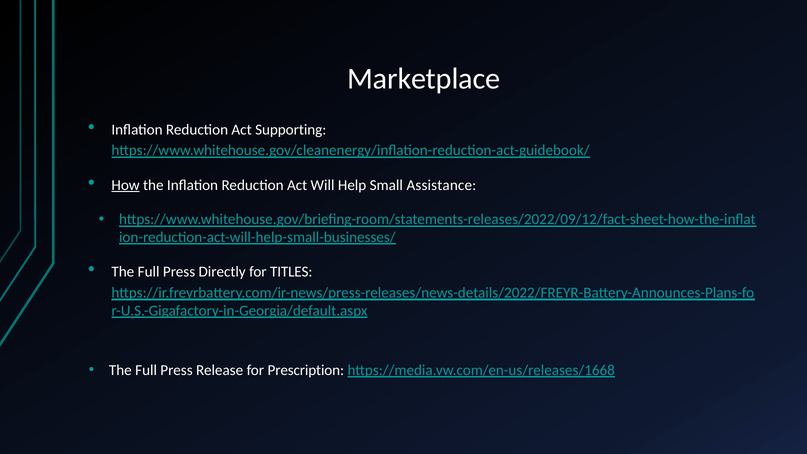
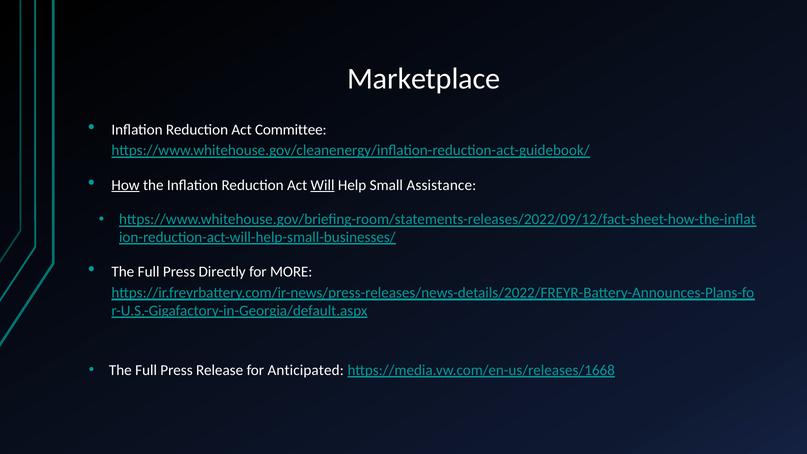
Supporting: Supporting -> Committee
Will underline: none -> present
TITLES: TITLES -> MORE
Prescription: Prescription -> Anticipated
